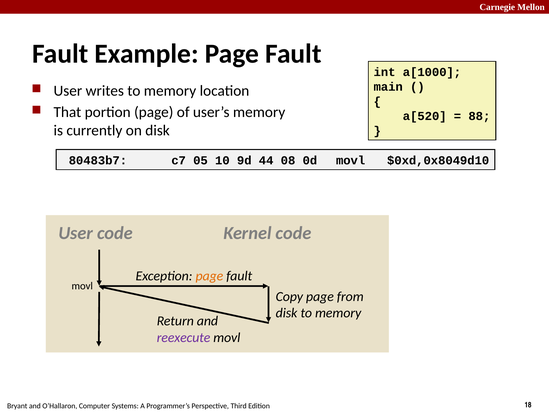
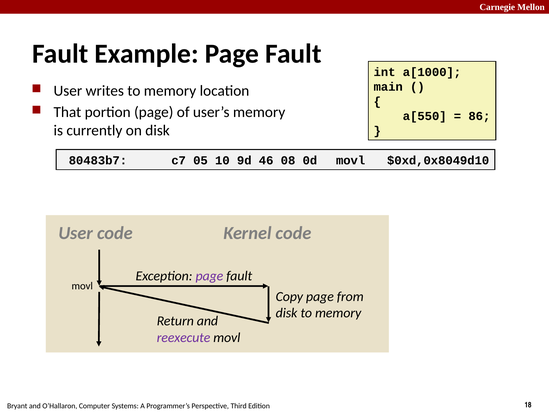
a[520: a[520 -> a[550
88: 88 -> 86
44: 44 -> 46
page at (209, 276) colour: orange -> purple
